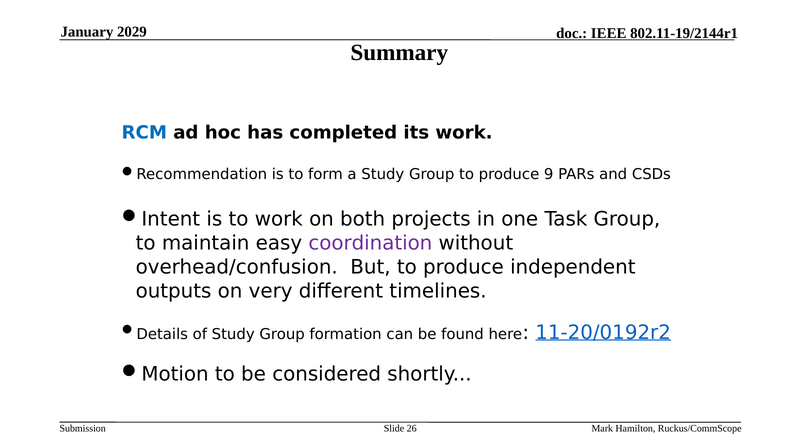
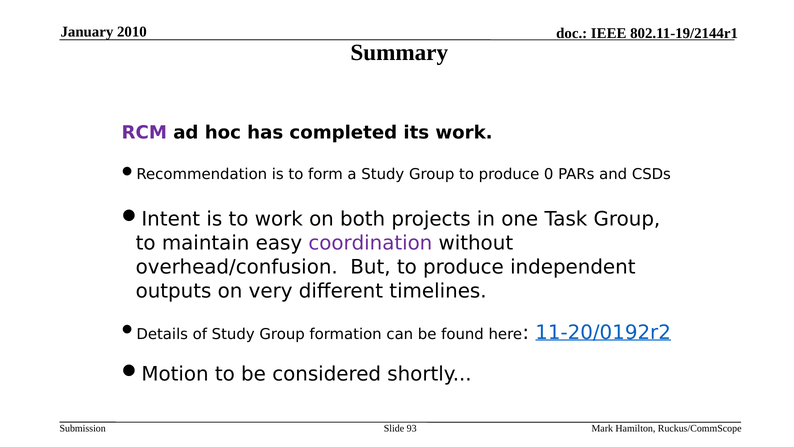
2029: 2029 -> 2010
RCM colour: blue -> purple
9: 9 -> 0
26: 26 -> 93
